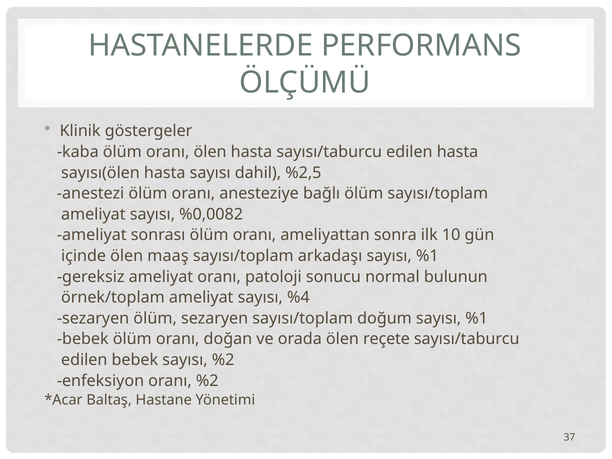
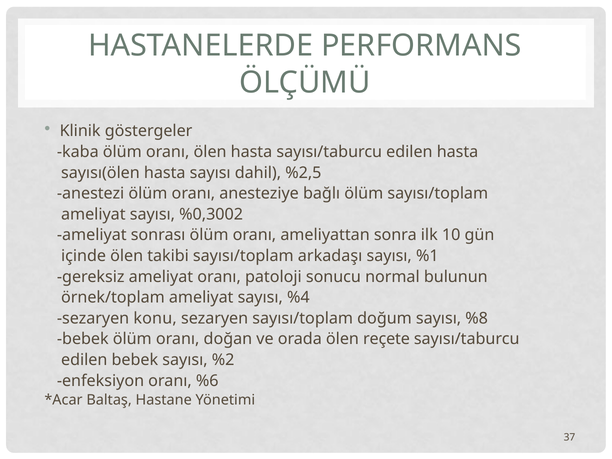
%0,0082: %0,0082 -> %0,3002
maaş: maaş -> takibi
sezaryen ölüm: ölüm -> konu
doğum sayısı %1: %1 -> %8
oranı %2: %2 -> %6
